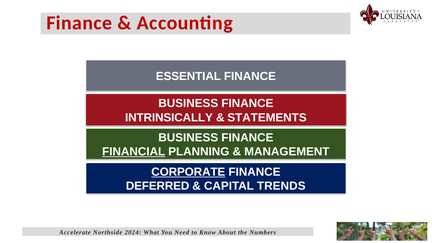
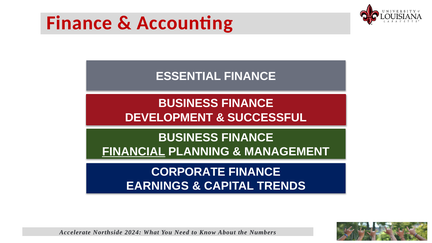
INTRINSICALLY: INTRINSICALLY -> DEVELOPMENT
STATEMENTS: STATEMENTS -> SUCCESSFUL
CORPORATE underline: present -> none
DEFERRED: DEFERRED -> EARNINGS
